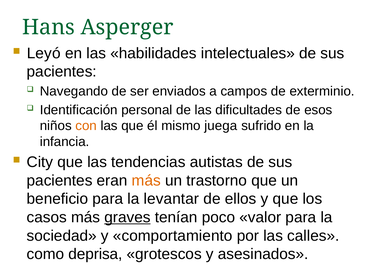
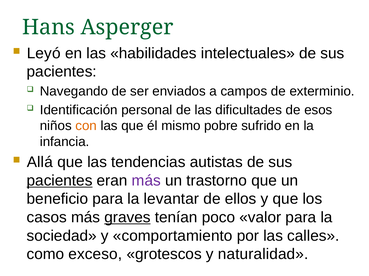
juega: juega -> pobre
City: City -> Allá
pacientes at (60, 181) underline: none -> present
más at (146, 181) colour: orange -> purple
deprisa: deprisa -> exceso
asesinados: asesinados -> naturalidad
